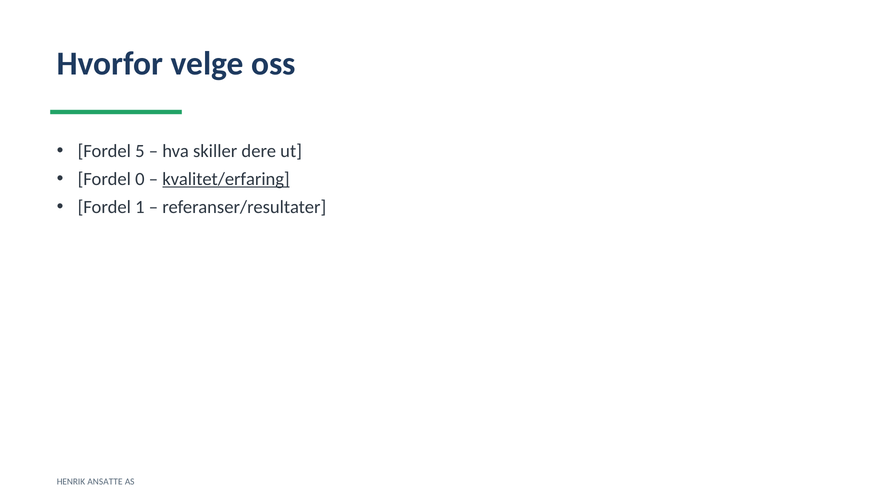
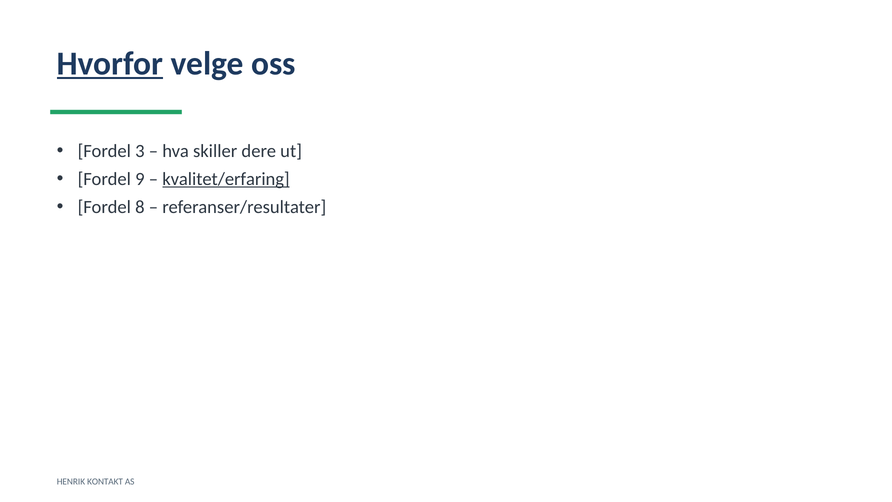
Hvorfor underline: none -> present
5: 5 -> 3
0: 0 -> 9
1: 1 -> 8
ANSATTE: ANSATTE -> KONTAKT
